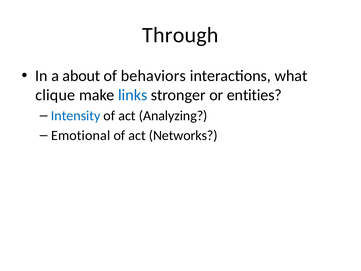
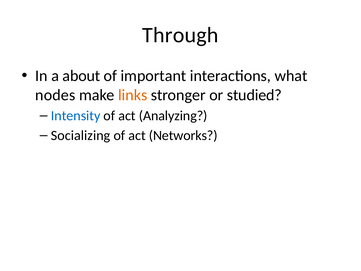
behaviors: behaviors -> important
clique: clique -> nodes
links colour: blue -> orange
entities: entities -> studied
Emotional: Emotional -> Socializing
